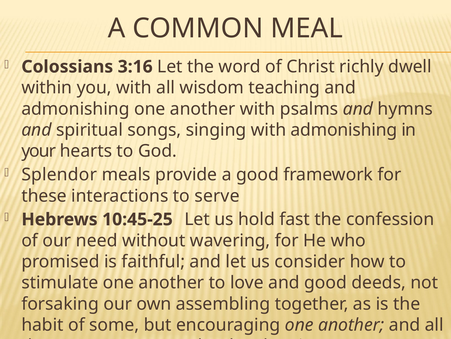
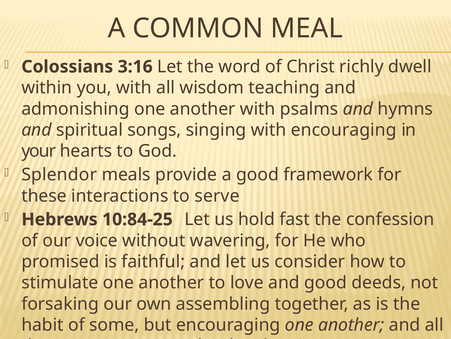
with admonishing: admonishing -> encouraging
10:45-25: 10:45-25 -> 10:84-25
need: need -> voice
